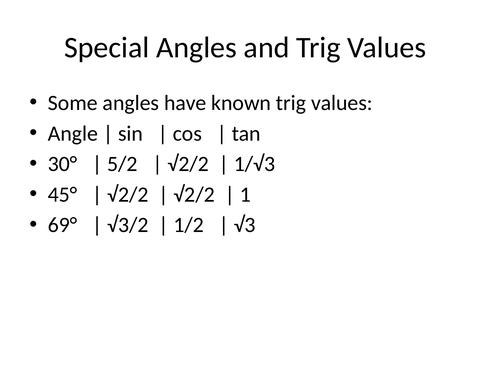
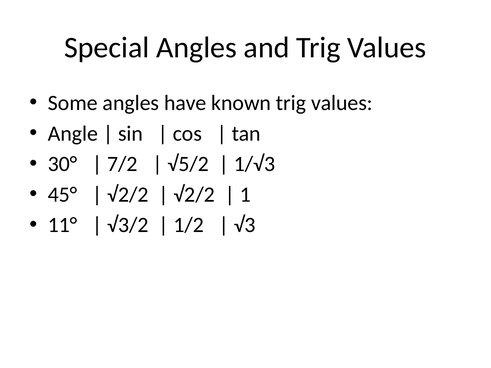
5/2: 5/2 -> 7/2
√2/2 at (188, 164): √2/2 -> √5/2
69°: 69° -> 11°
